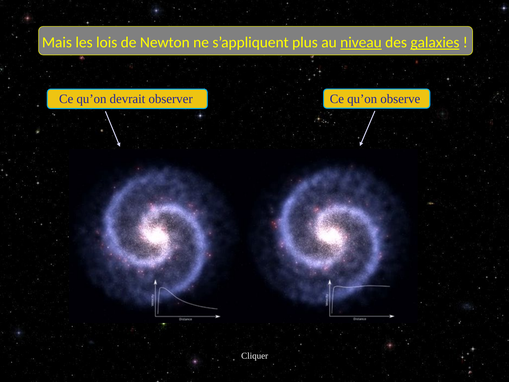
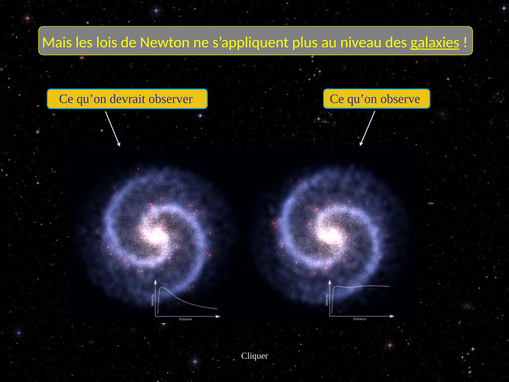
niveau underline: present -> none
